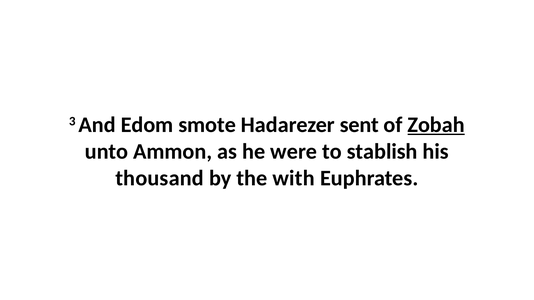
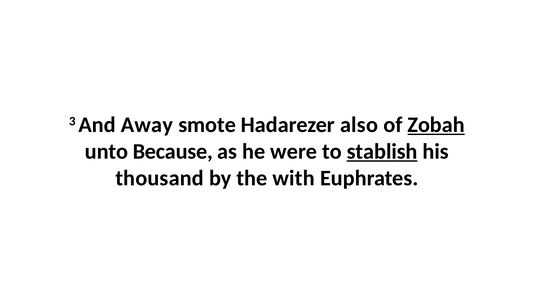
Edom: Edom -> Away
sent: sent -> also
Ammon: Ammon -> Because
stablish underline: none -> present
